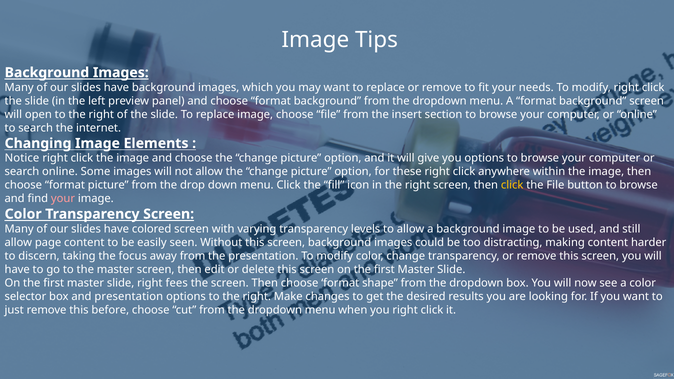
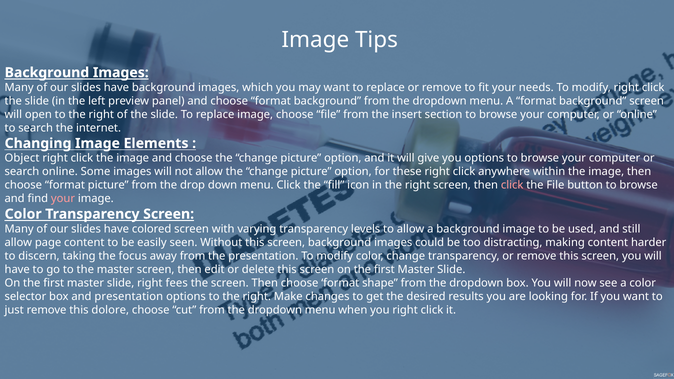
Notice: Notice -> Object
click at (512, 185) colour: yellow -> pink
before: before -> dolore
